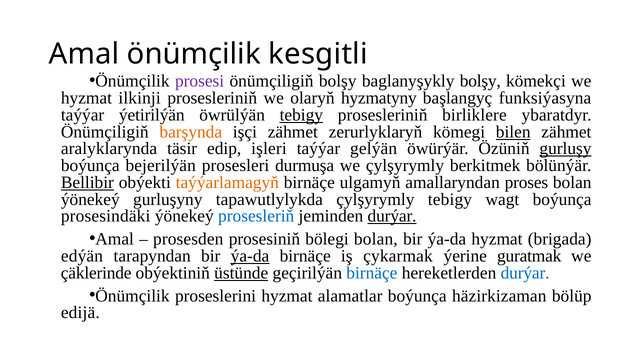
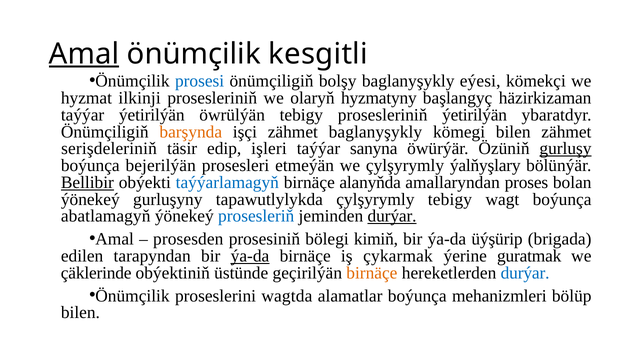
Amal at (84, 54) underline: none -> present
prosesi colour: purple -> blue
baglanyşykly bolşy: bolşy -> eýesi
funksiýasyna: funksiýasyna -> häzirkizaman
tebigy at (301, 115) underline: present -> none
prosesleriniň birliklere: birliklere -> ýetirilýän
zähmet zerurlyklaryň: zerurlyklaryň -> baglanyşykly
bilen at (513, 132) underline: present -> none
aralyklarynda: aralyklarynda -> serişdeleriniň
gelýän: gelýän -> sanyna
durmuşa: durmuşa -> etmeýän
berkitmek: berkitmek -> ýalňyşlary
taýýarlamagyň colour: orange -> blue
ulgamyň: ulgamyň -> alanyňda
prosesindäki: prosesindäki -> abatlamagyň
bölegi bolan: bolan -> kimiň
ýa-da hyzmat: hyzmat -> üýşürip
edýän: edýän -> edilen
üstünde underline: present -> none
birnäçe at (372, 273) colour: blue -> orange
proseslerini hyzmat: hyzmat -> wagtda
häzirkizaman: häzirkizaman -> mehanizmleri
edijä at (80, 312): edijä -> bilen
